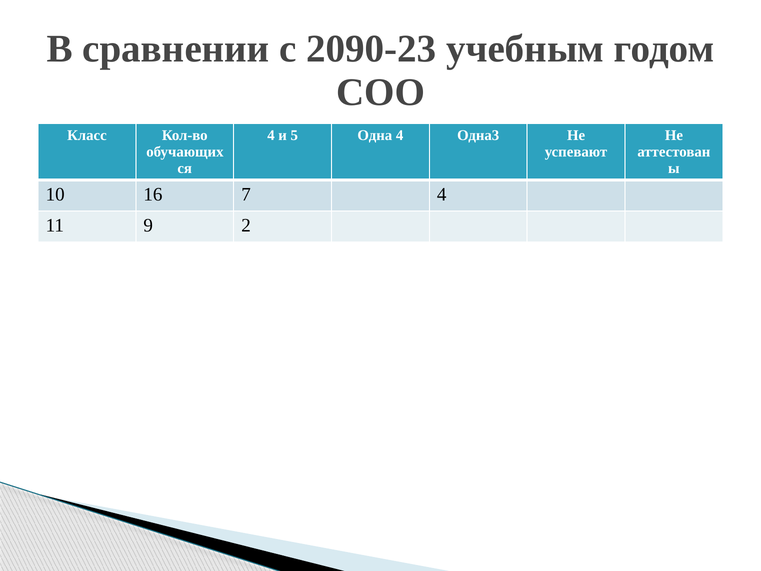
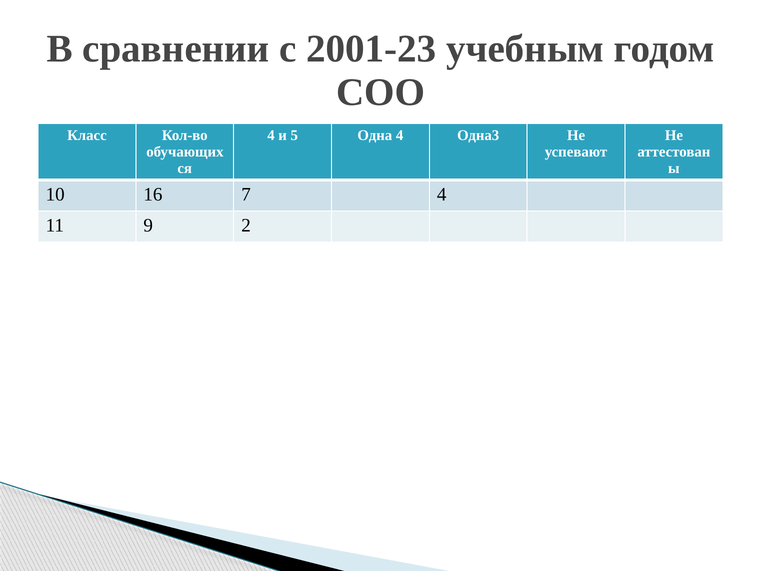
2090-23: 2090-23 -> 2001-23
